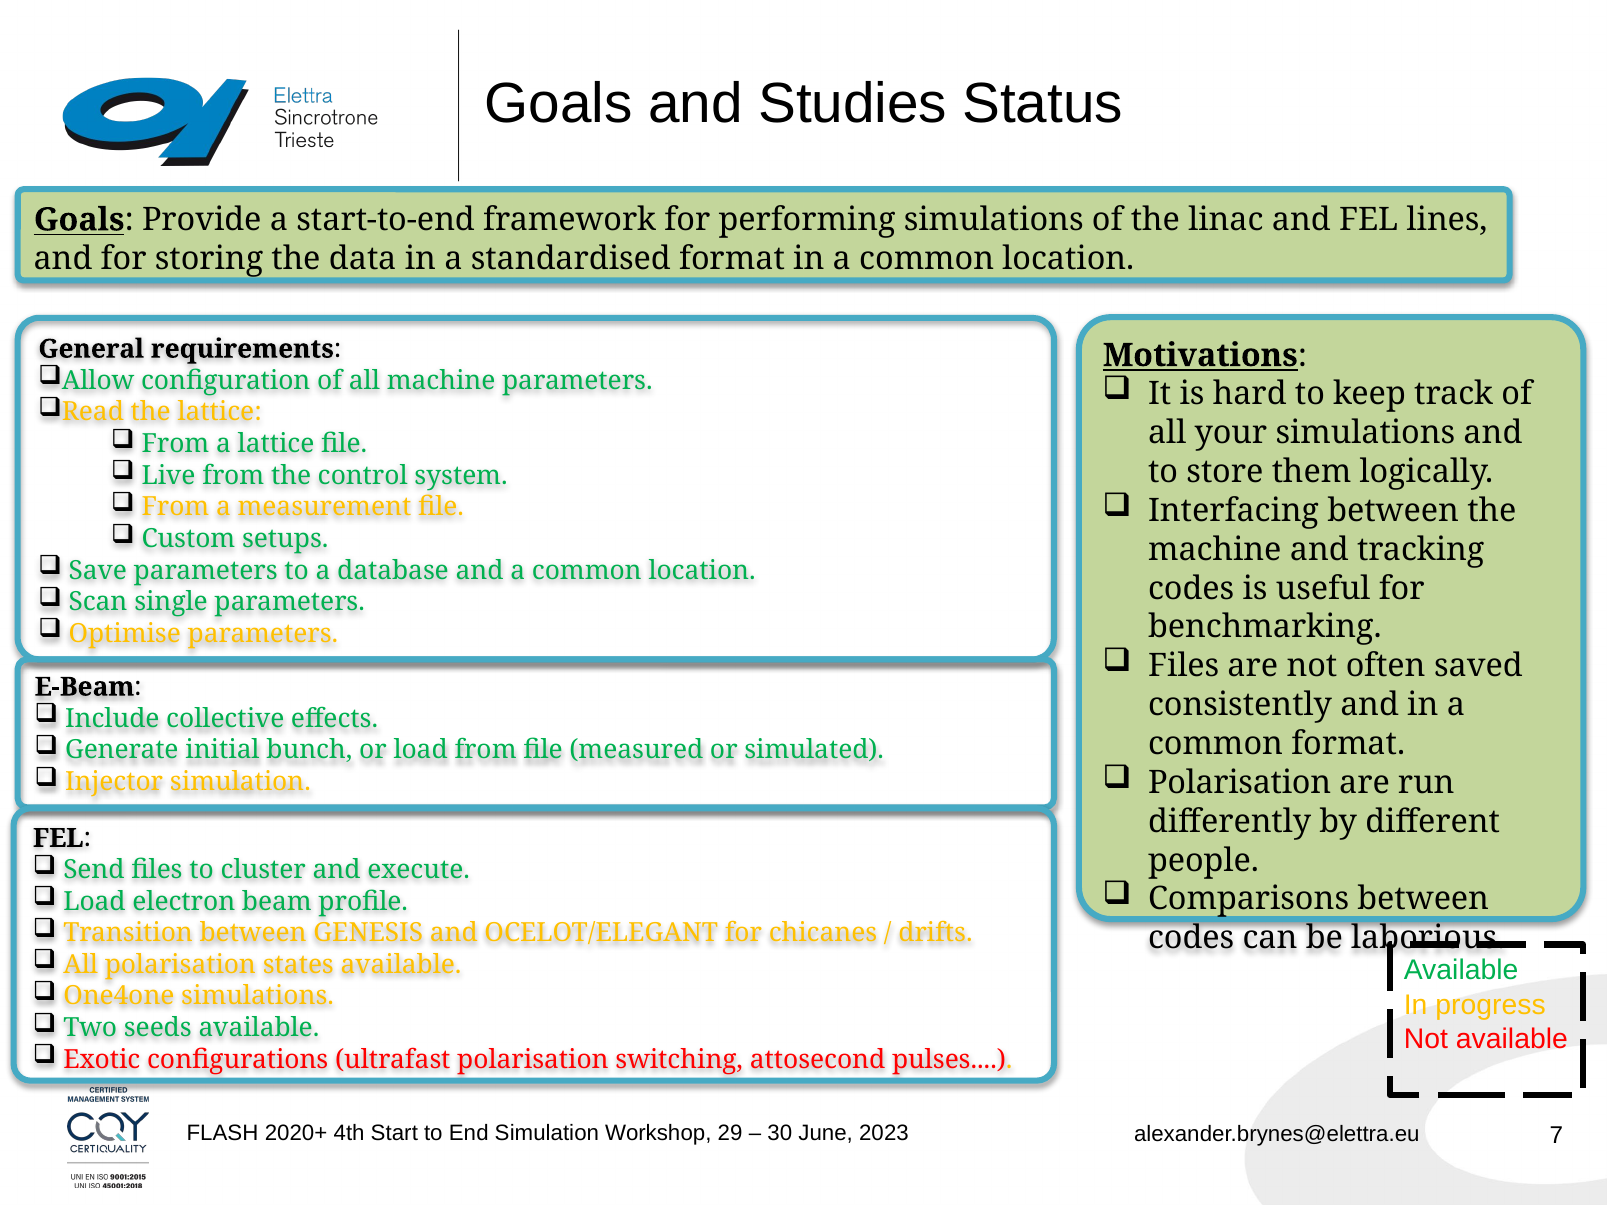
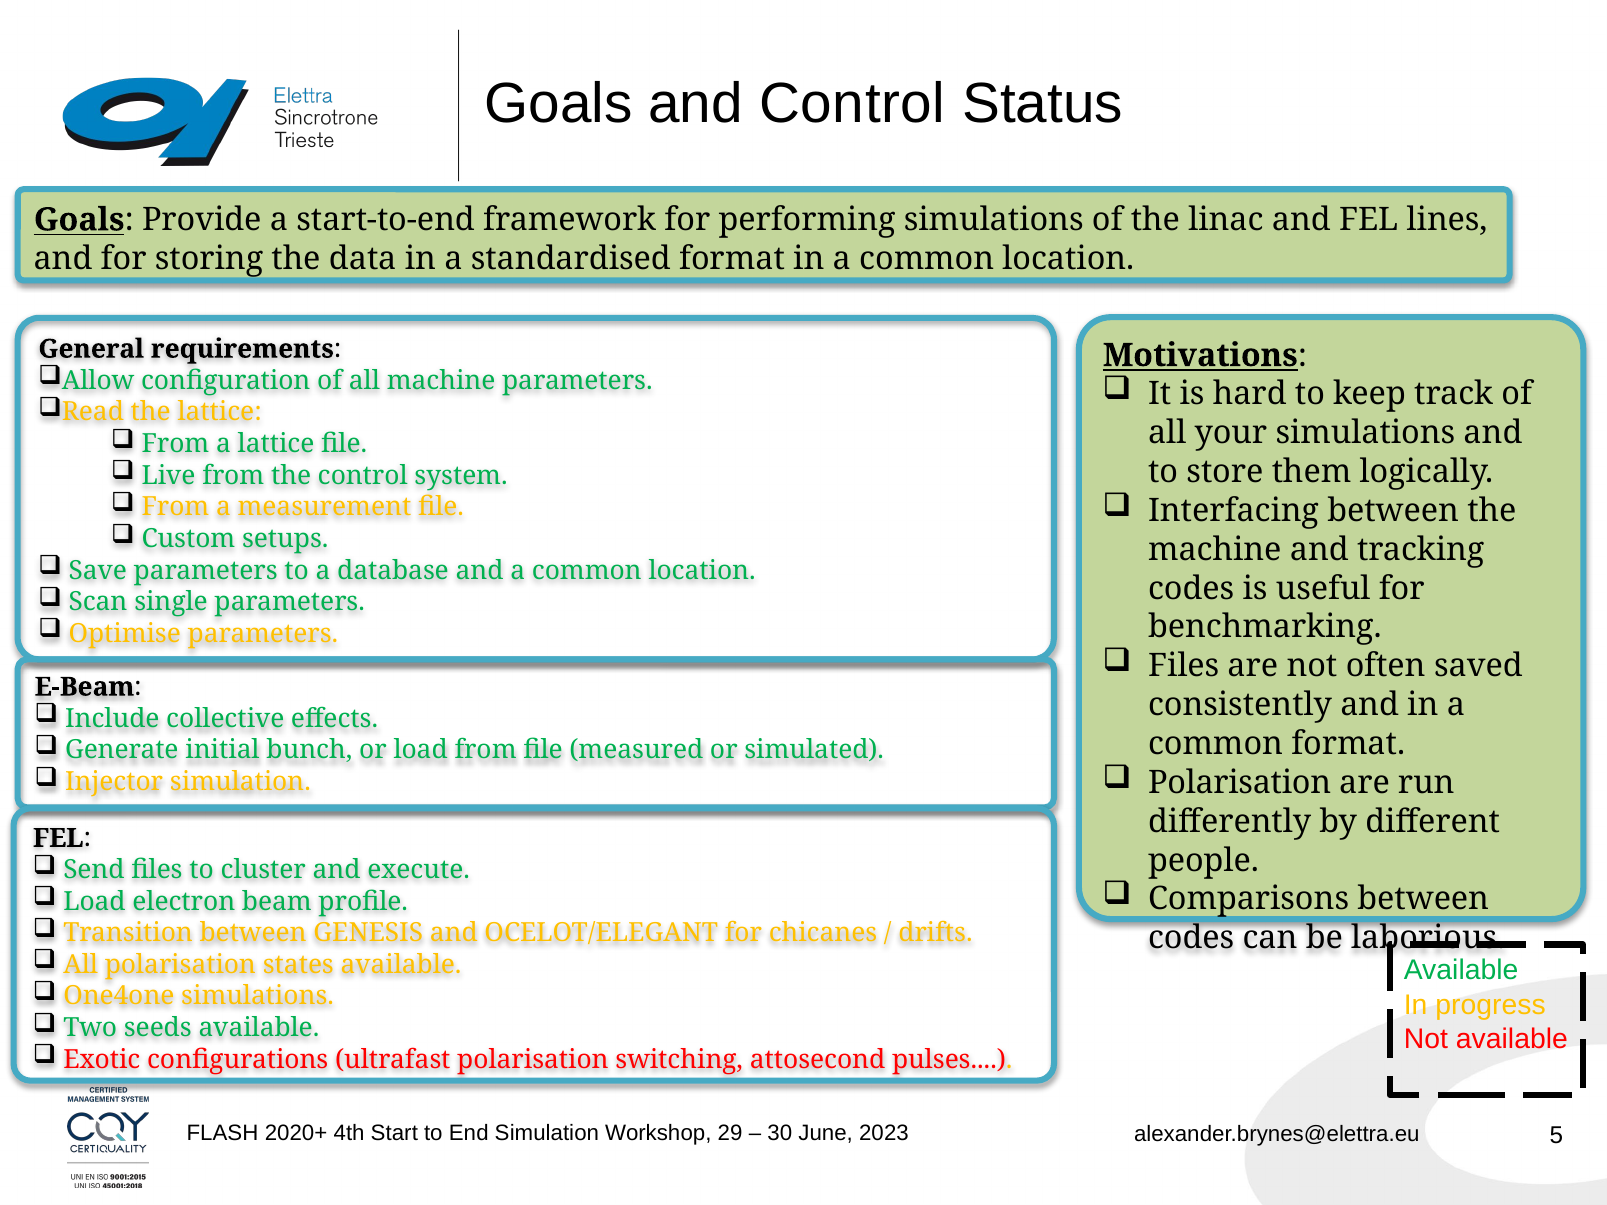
and Studies: Studies -> Control
7: 7 -> 5
